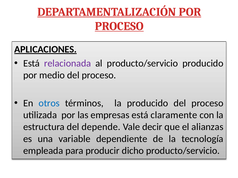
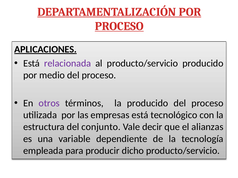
otros colour: blue -> purple
claramente: claramente -> tecnológico
depende: depende -> conjunto
